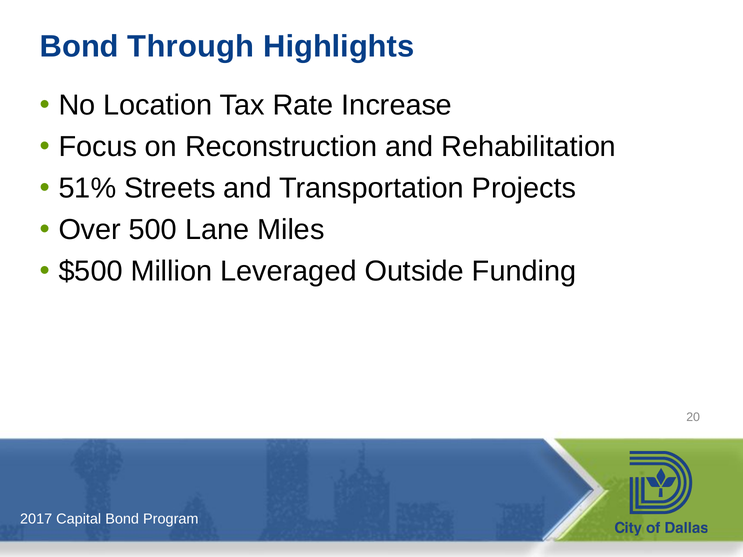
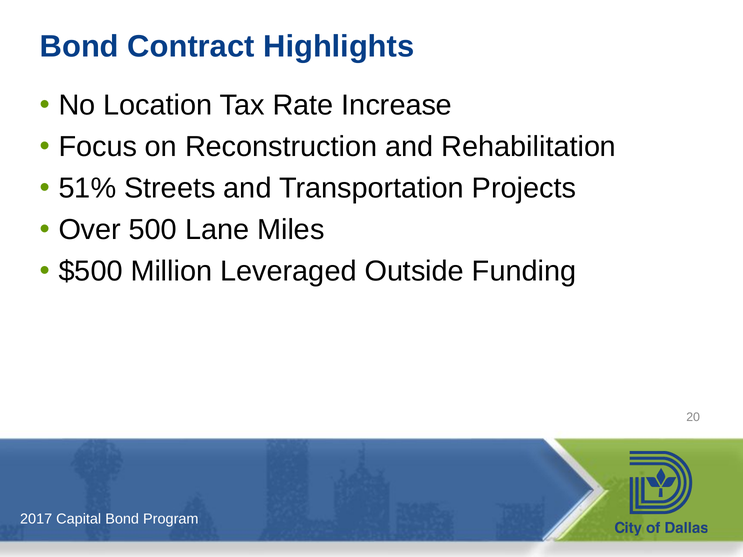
Through: Through -> Contract
